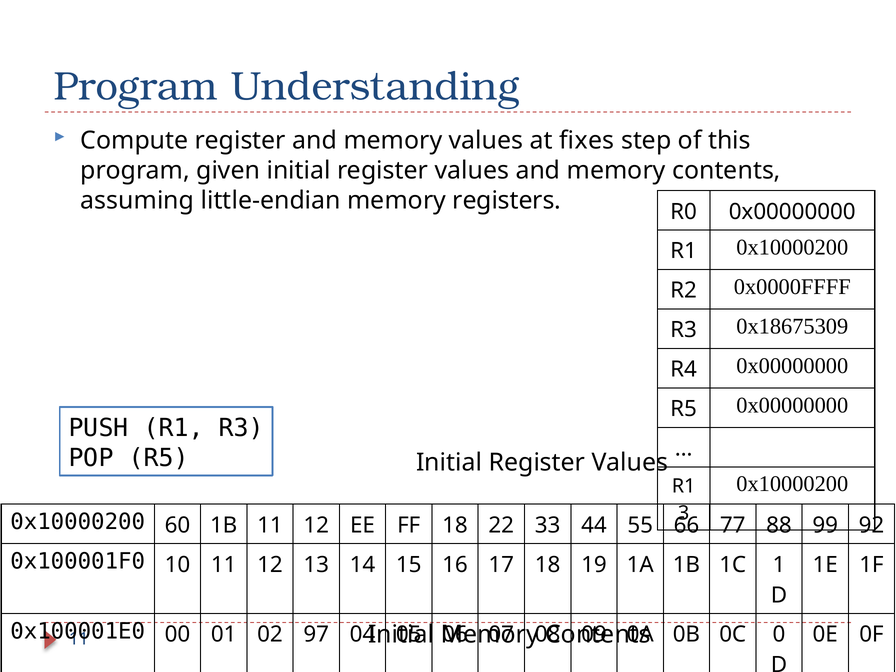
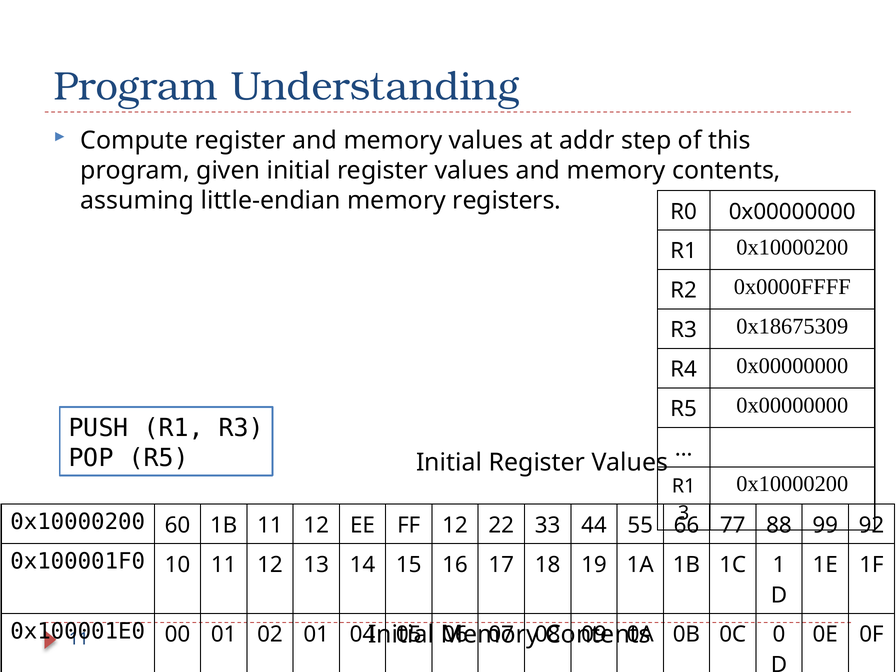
fixes: fixes -> addr
FF 18: 18 -> 12
02 97: 97 -> 01
